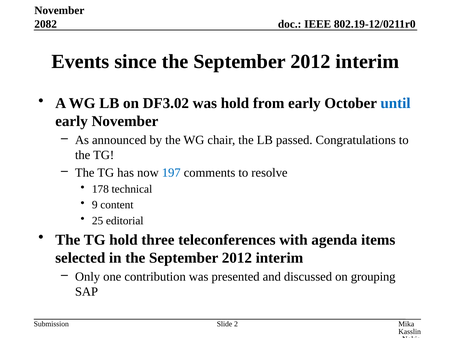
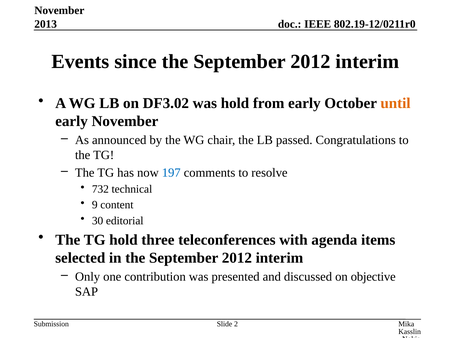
2082: 2082 -> 2013
until colour: blue -> orange
178: 178 -> 732
25: 25 -> 30
grouping: grouping -> objective
